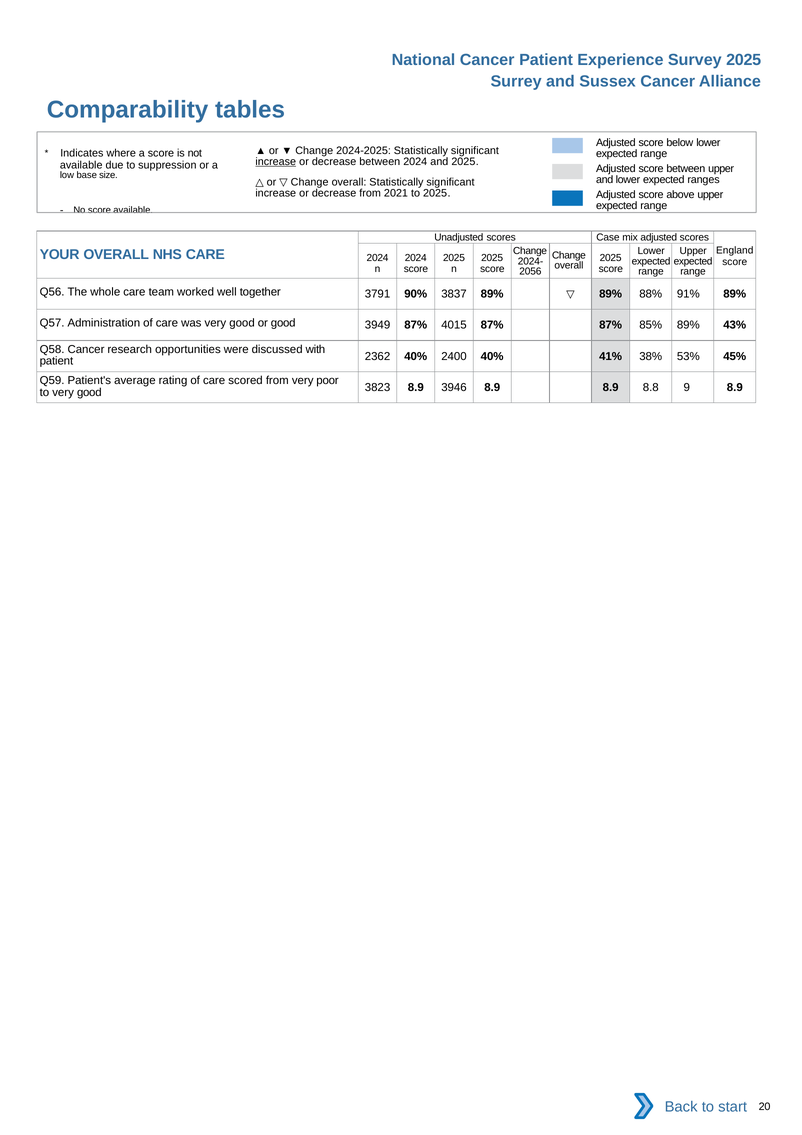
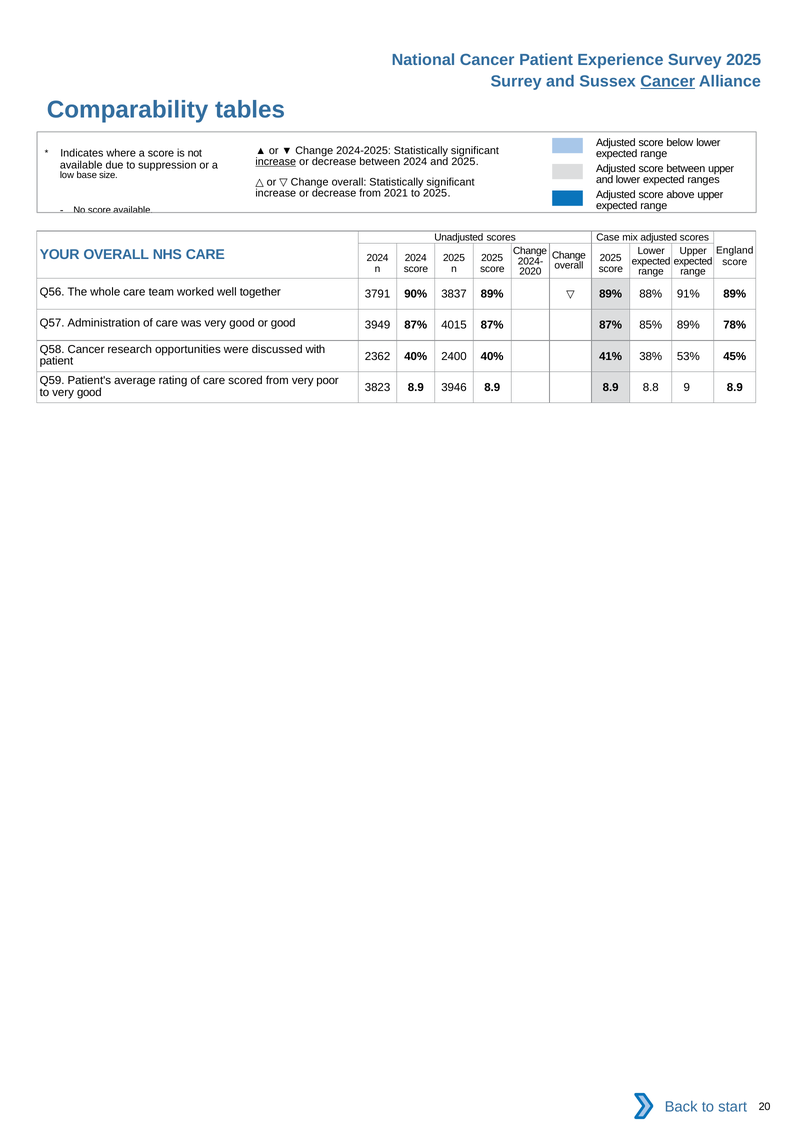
Cancer at (668, 82) underline: none -> present
2056: 2056 -> 2020
43%: 43% -> 78%
